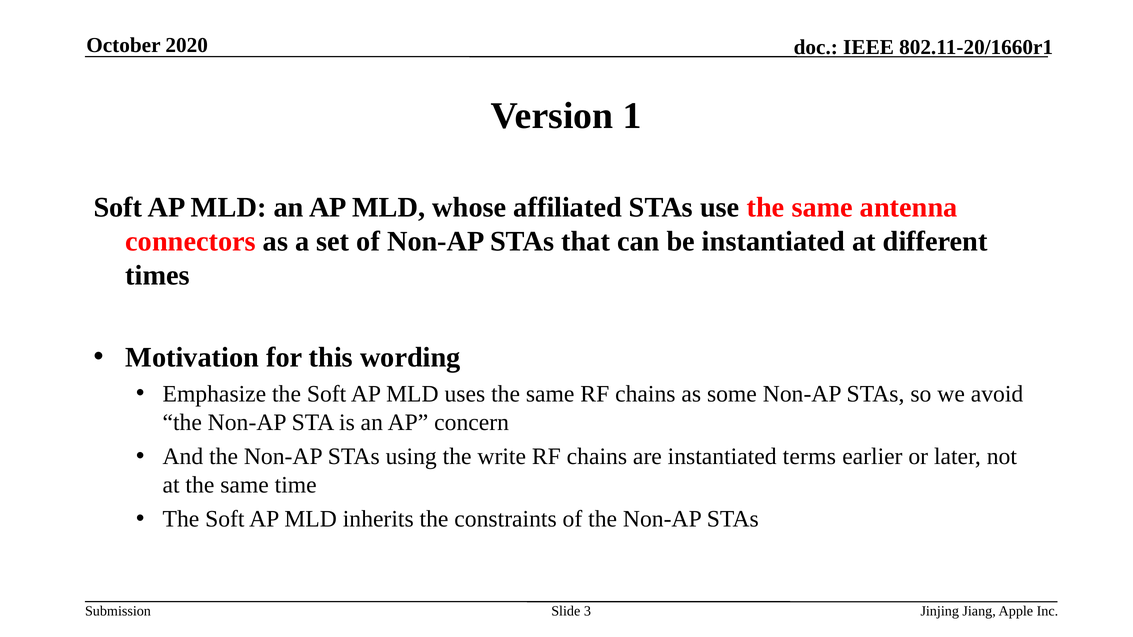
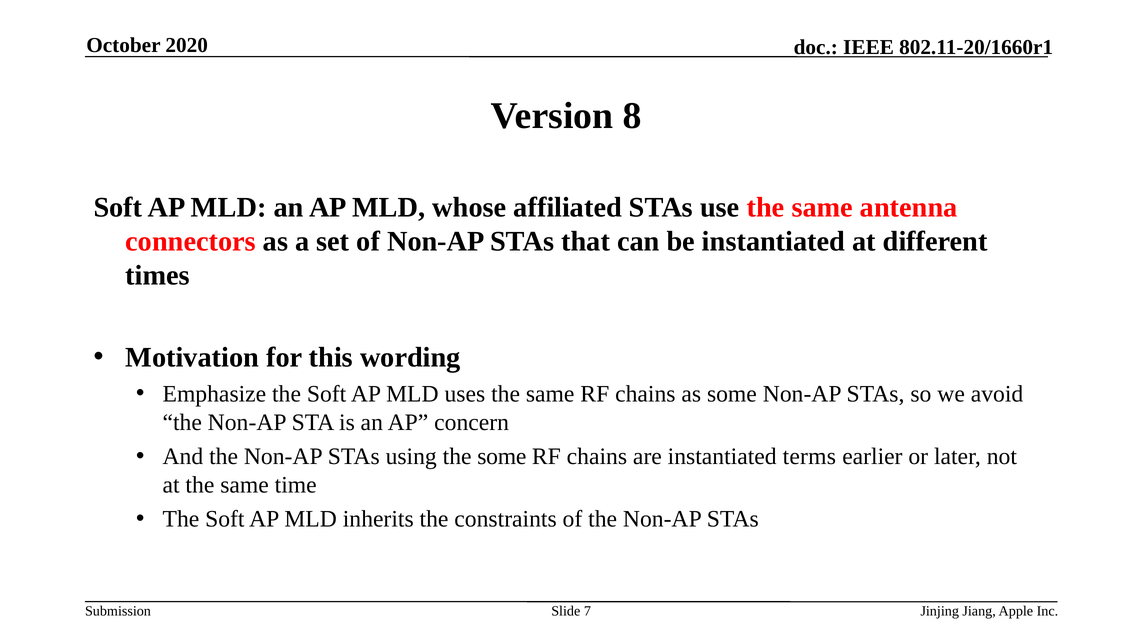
1: 1 -> 8
the write: write -> some
3: 3 -> 7
